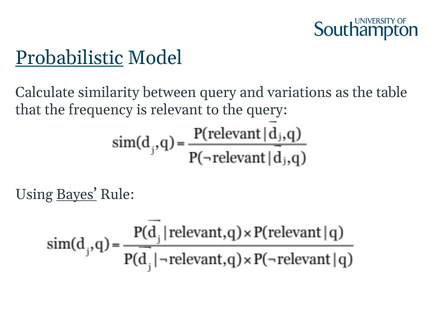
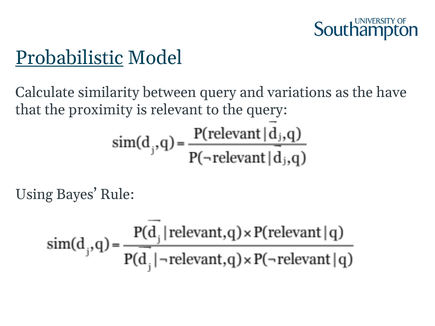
table: table -> have
frequency: frequency -> proximity
Bayes underline: present -> none
